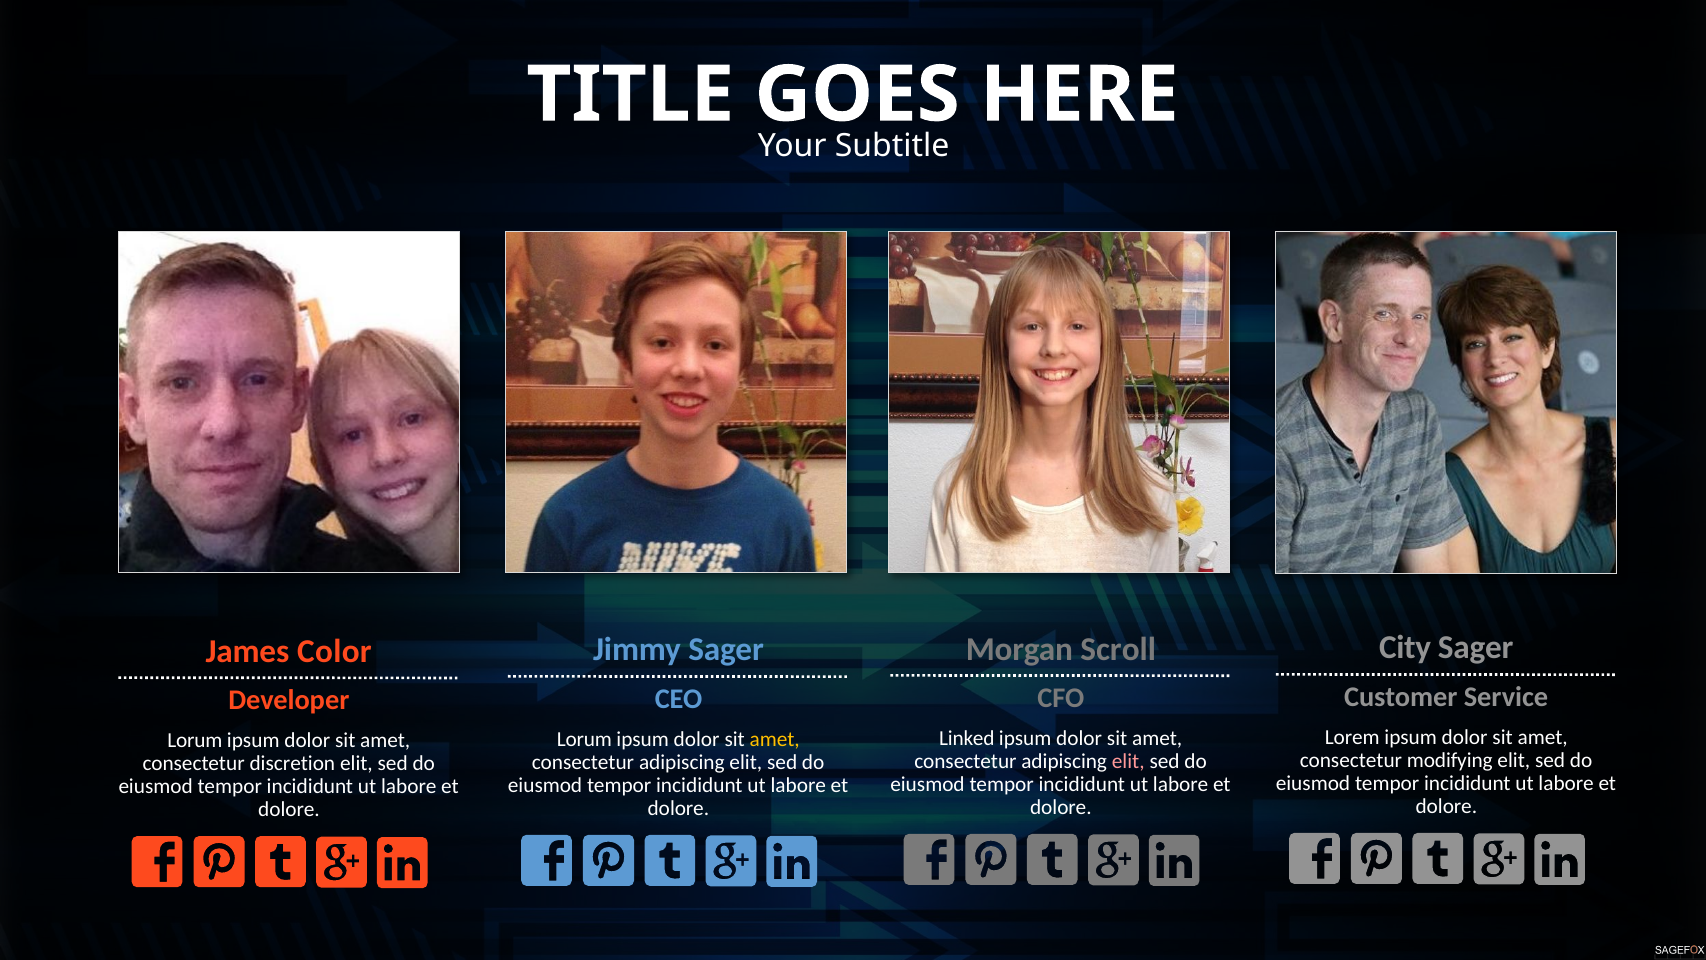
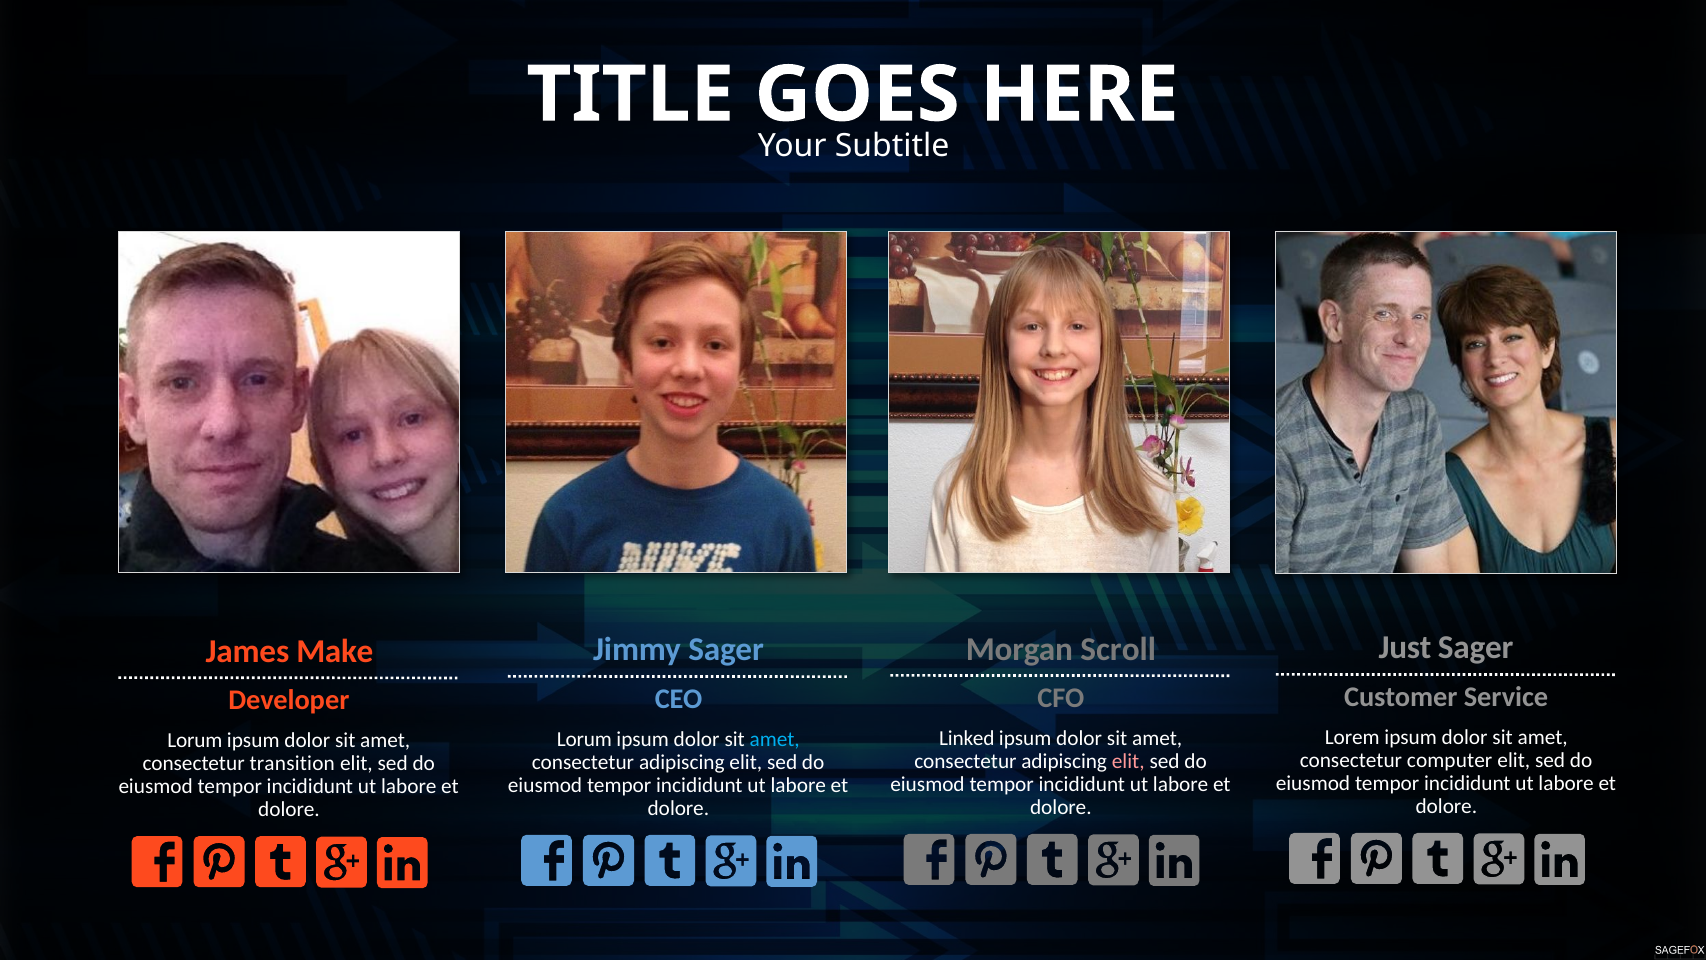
City: City -> Just
Color: Color -> Make
amet at (775, 739) colour: yellow -> light blue
modifying: modifying -> computer
discretion: discretion -> transition
